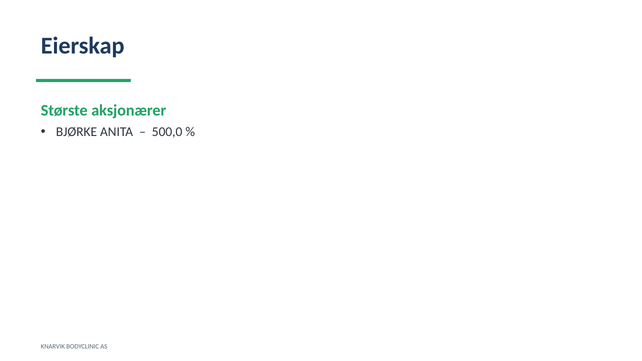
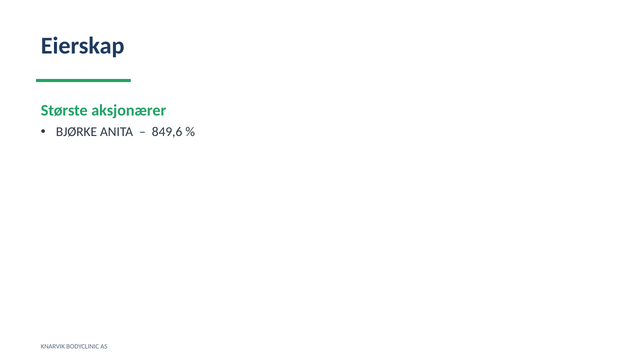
500,0: 500,0 -> 849,6
